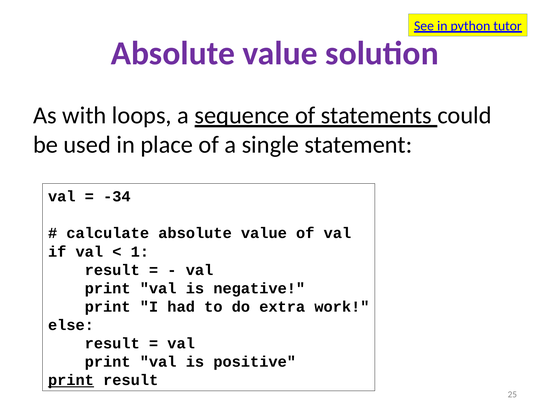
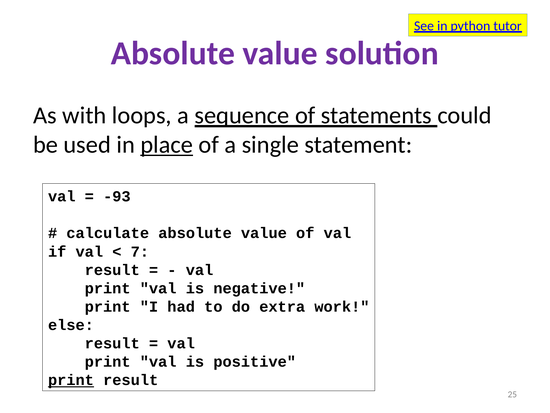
place underline: none -> present
-34: -34 -> -93
1: 1 -> 7
